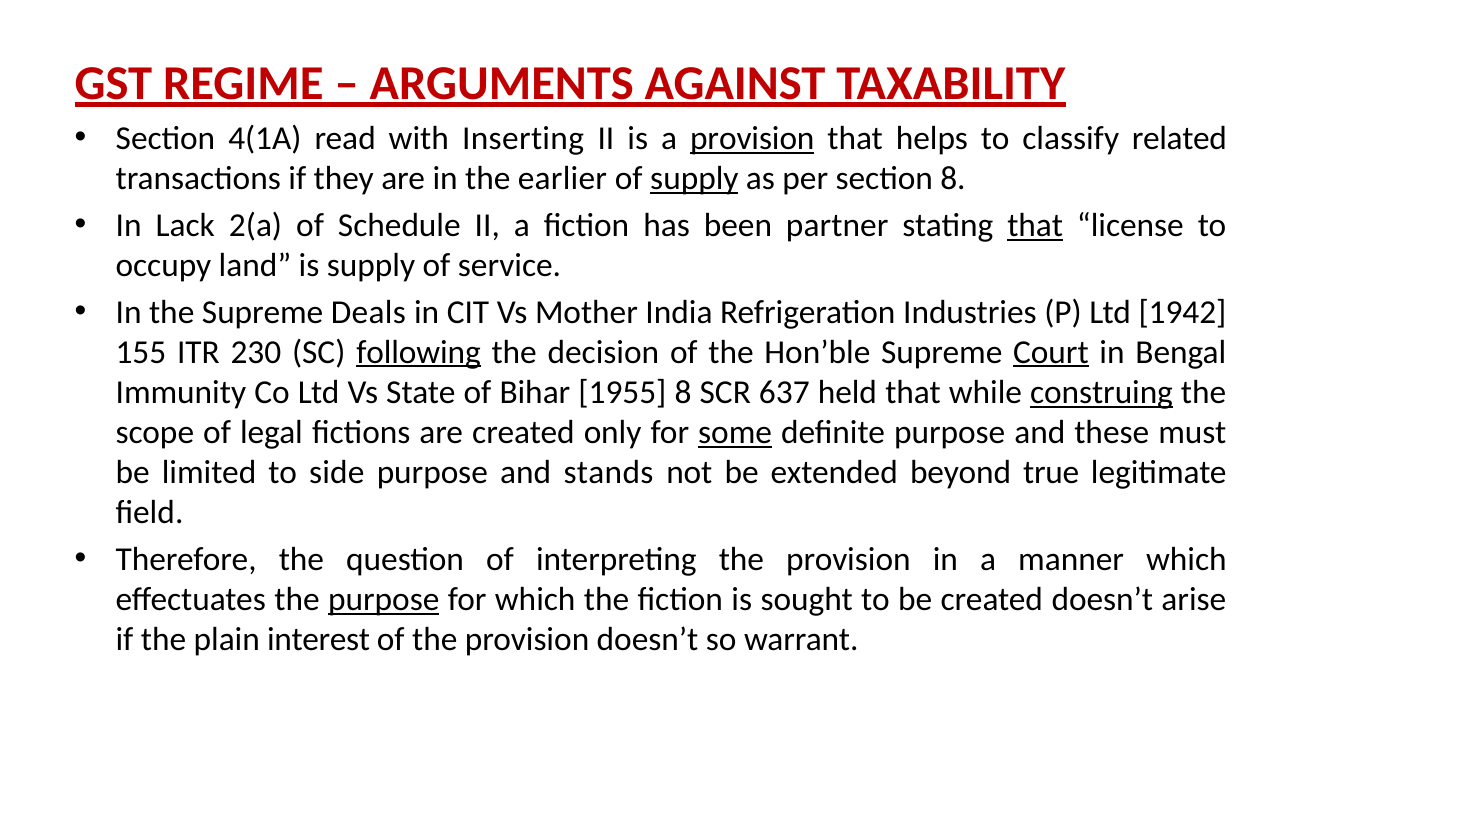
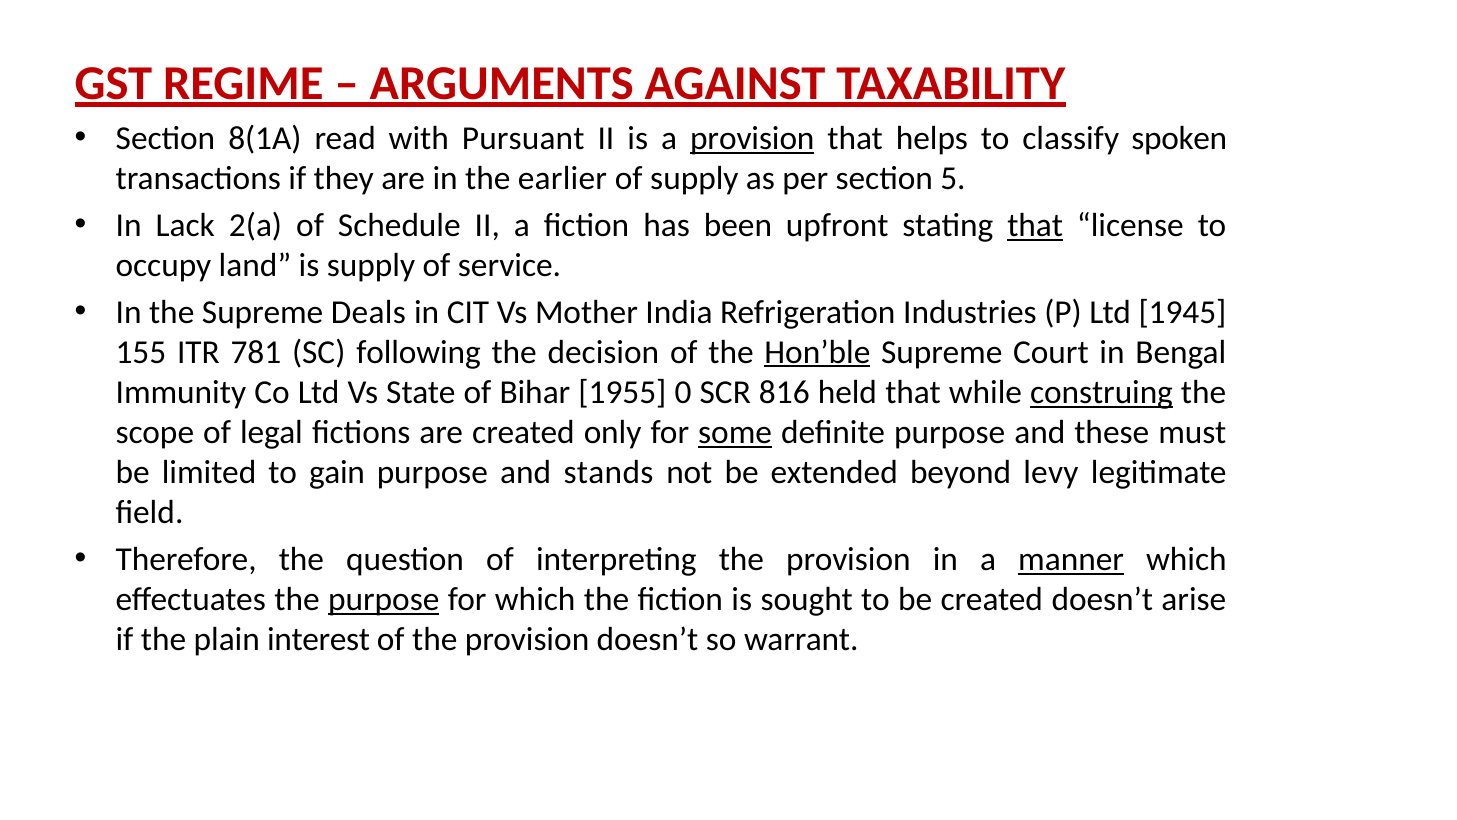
4(1A: 4(1A -> 8(1A
Inserting: Inserting -> Pursuant
related: related -> spoken
supply at (694, 178) underline: present -> none
section 8: 8 -> 5
partner: partner -> upfront
1942: 1942 -> 1945
230: 230 -> 781
following underline: present -> none
Hon’ble underline: none -> present
Court underline: present -> none
1955 8: 8 -> 0
637: 637 -> 816
side: side -> gain
true: true -> levy
manner underline: none -> present
